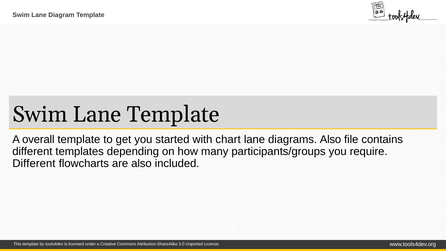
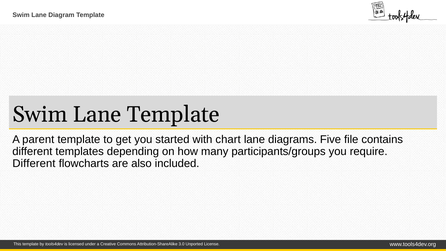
overall: overall -> parent
diagrams Also: Also -> Five
